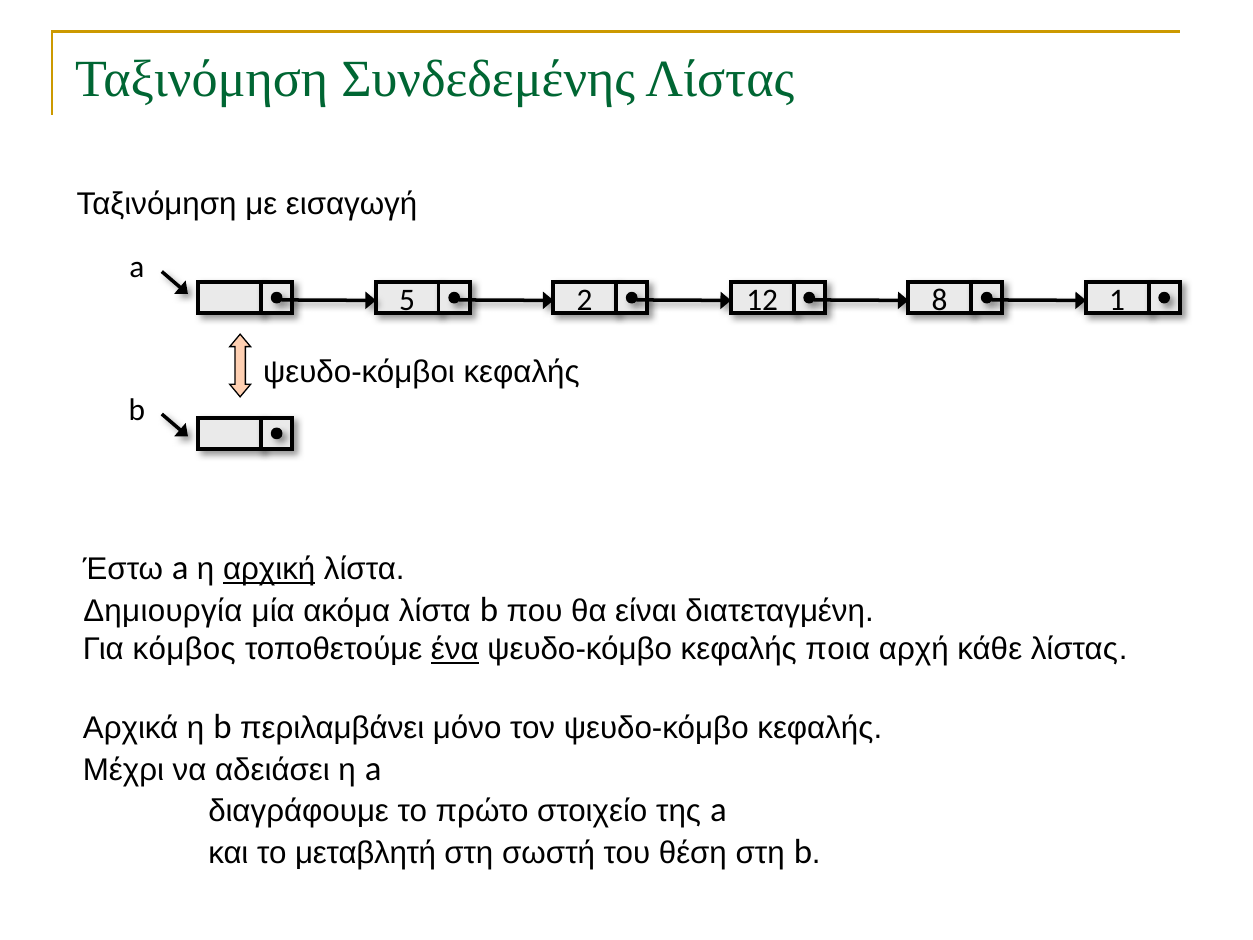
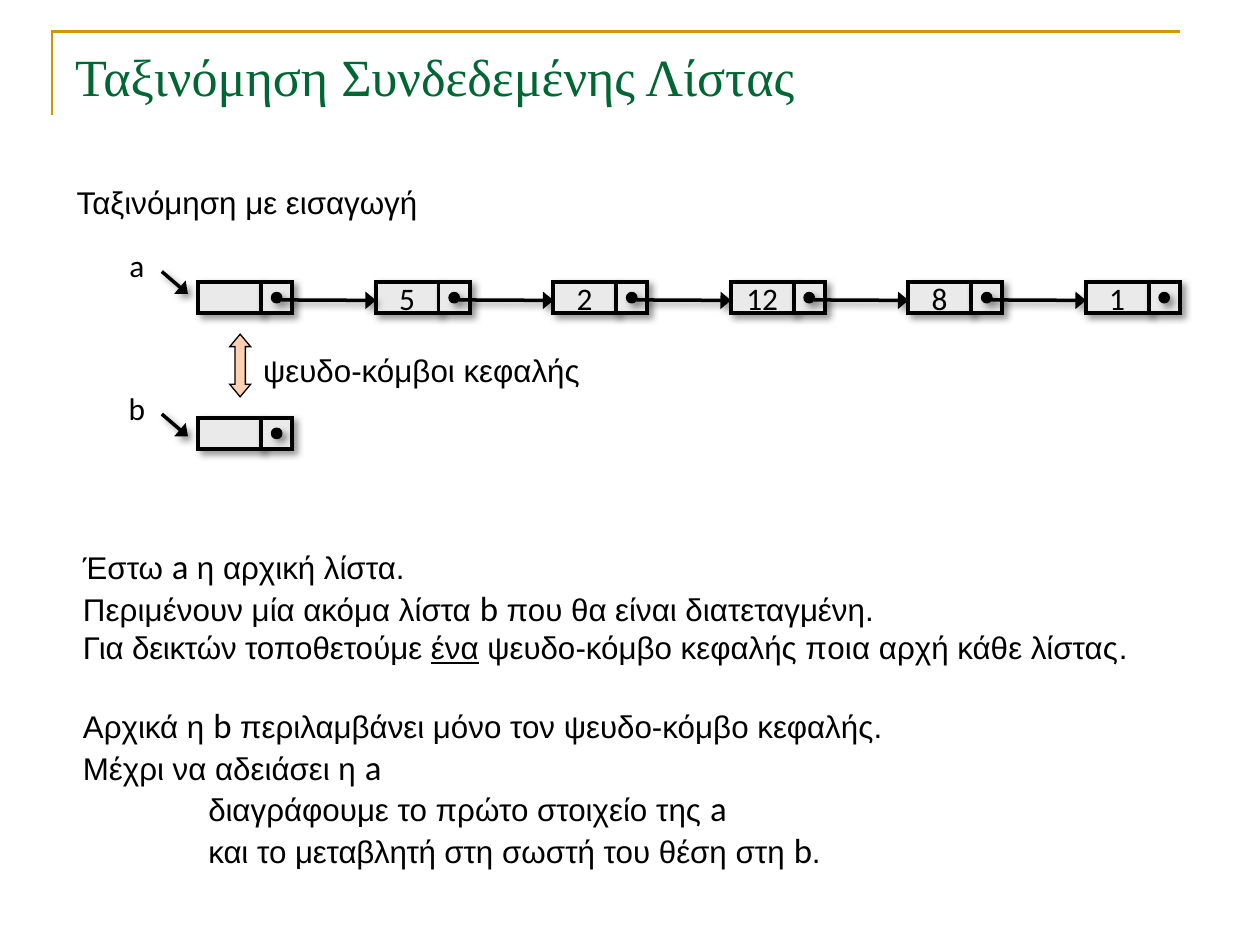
αρχική underline: present -> none
Δημιουργία: Δημιουργία -> Περιμένουν
κόμβος: κόμβος -> δεικτών
